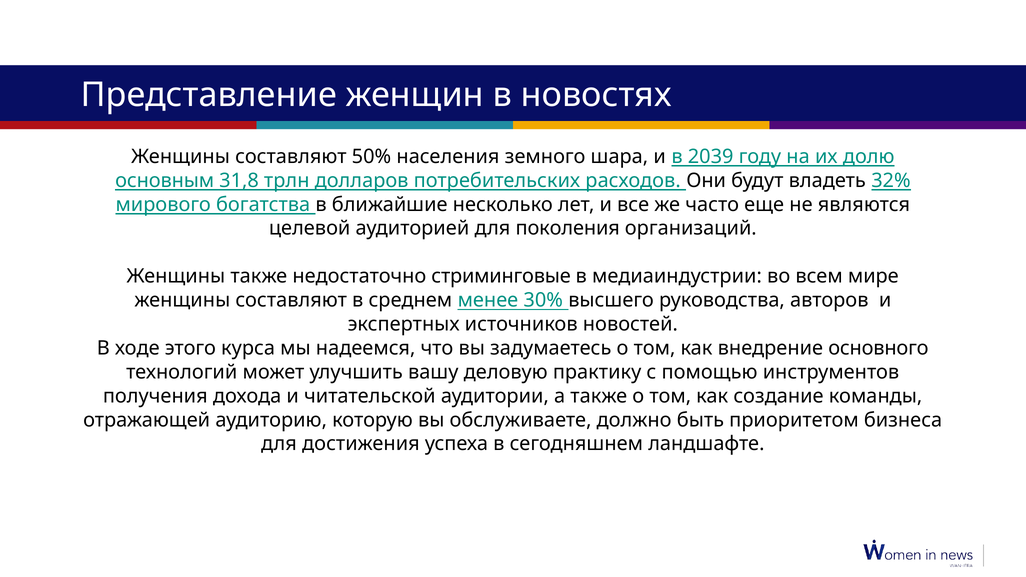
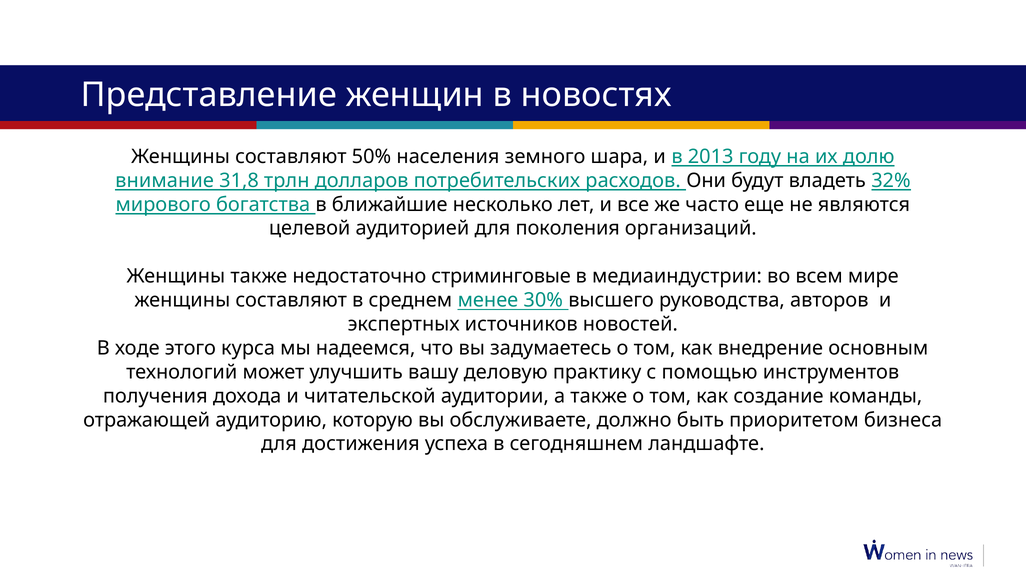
2039: 2039 -> 2013
основным: основным -> внимание
основного: основного -> основным
